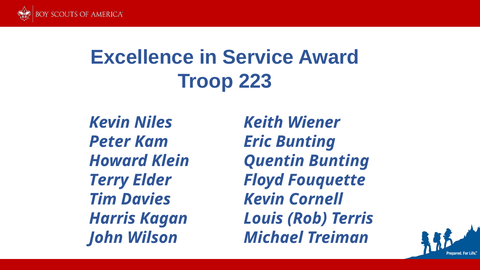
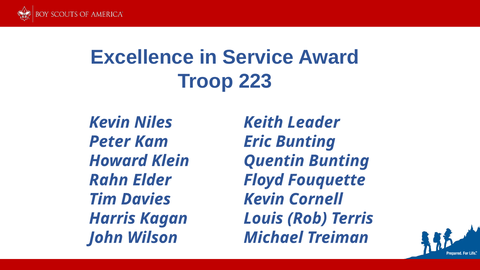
Wiener: Wiener -> Leader
Terry: Terry -> Rahn
